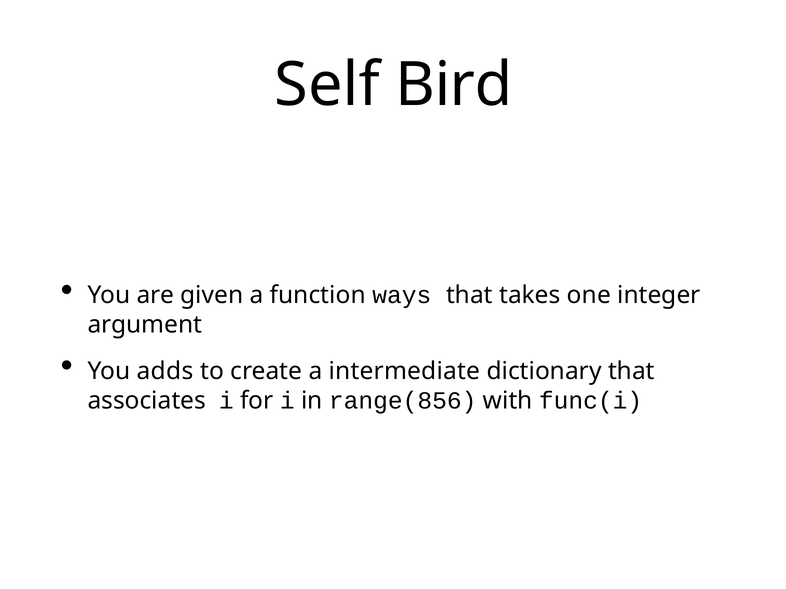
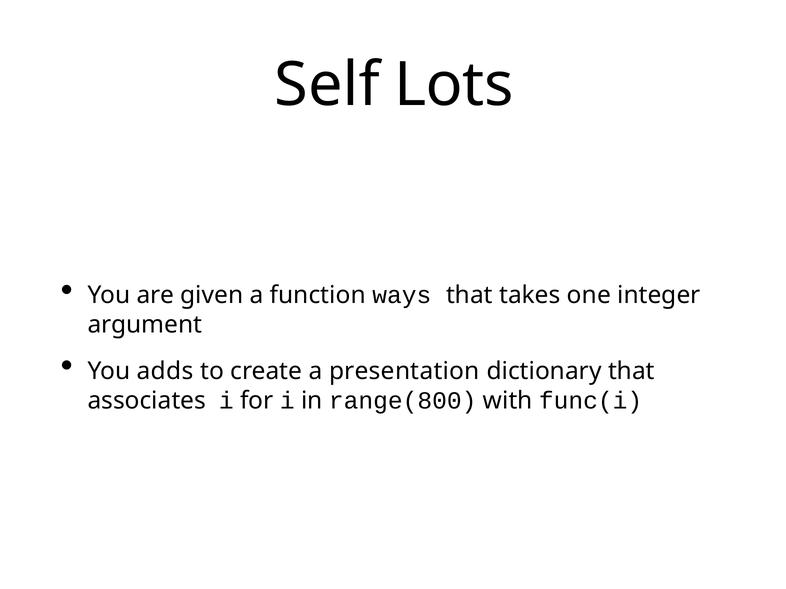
Bird: Bird -> Lots
intermediate: intermediate -> presentation
range(856: range(856 -> range(800
